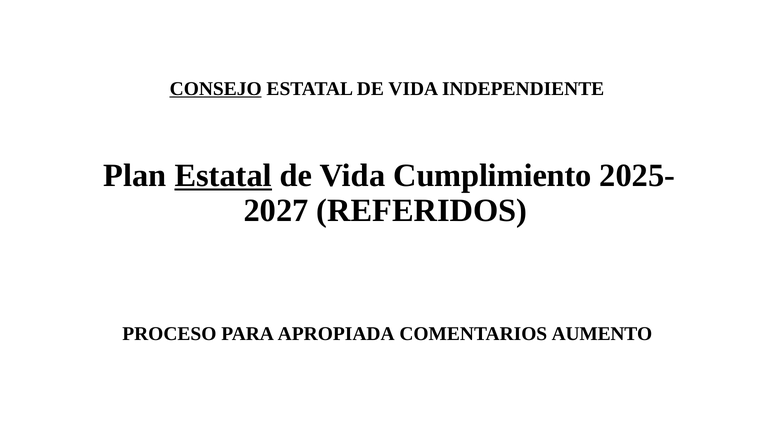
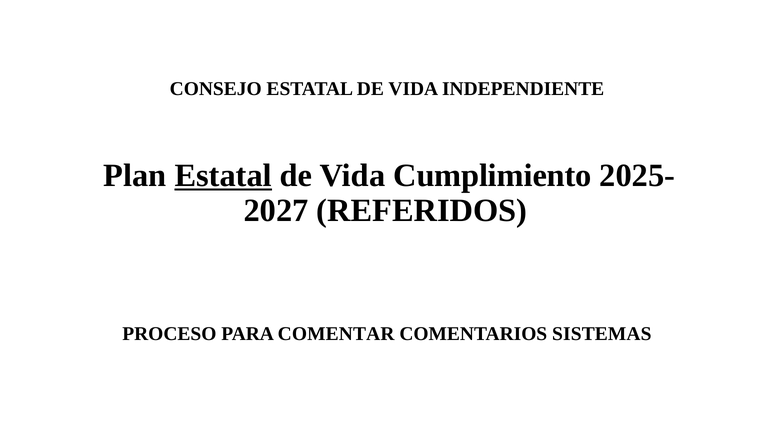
CONSEJO underline: present -> none
APROPIADA: APROPIADA -> COMENTAR
AUMENTO: AUMENTO -> SISTEMAS
